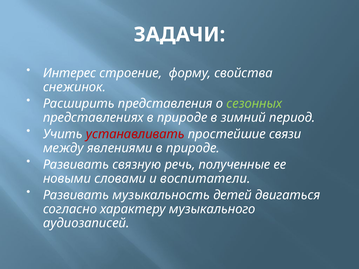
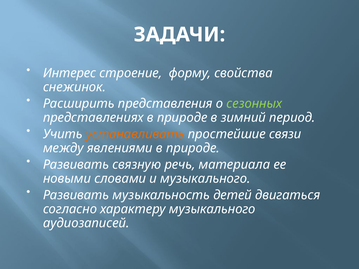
устанавливать colour: red -> orange
полученные: полученные -> материала
и воспитатели: воспитатели -> музыкального
